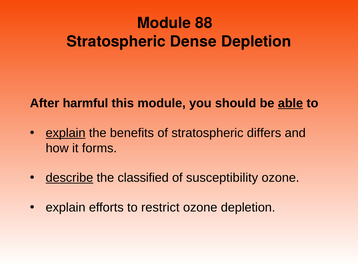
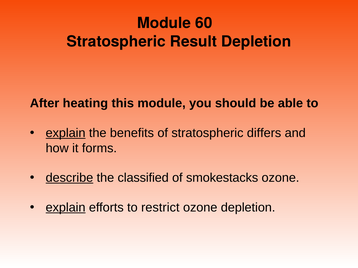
88: 88 -> 60
Dense: Dense -> Result
harmful: harmful -> heating
able underline: present -> none
susceptibility: susceptibility -> smokestacks
explain at (66, 208) underline: none -> present
